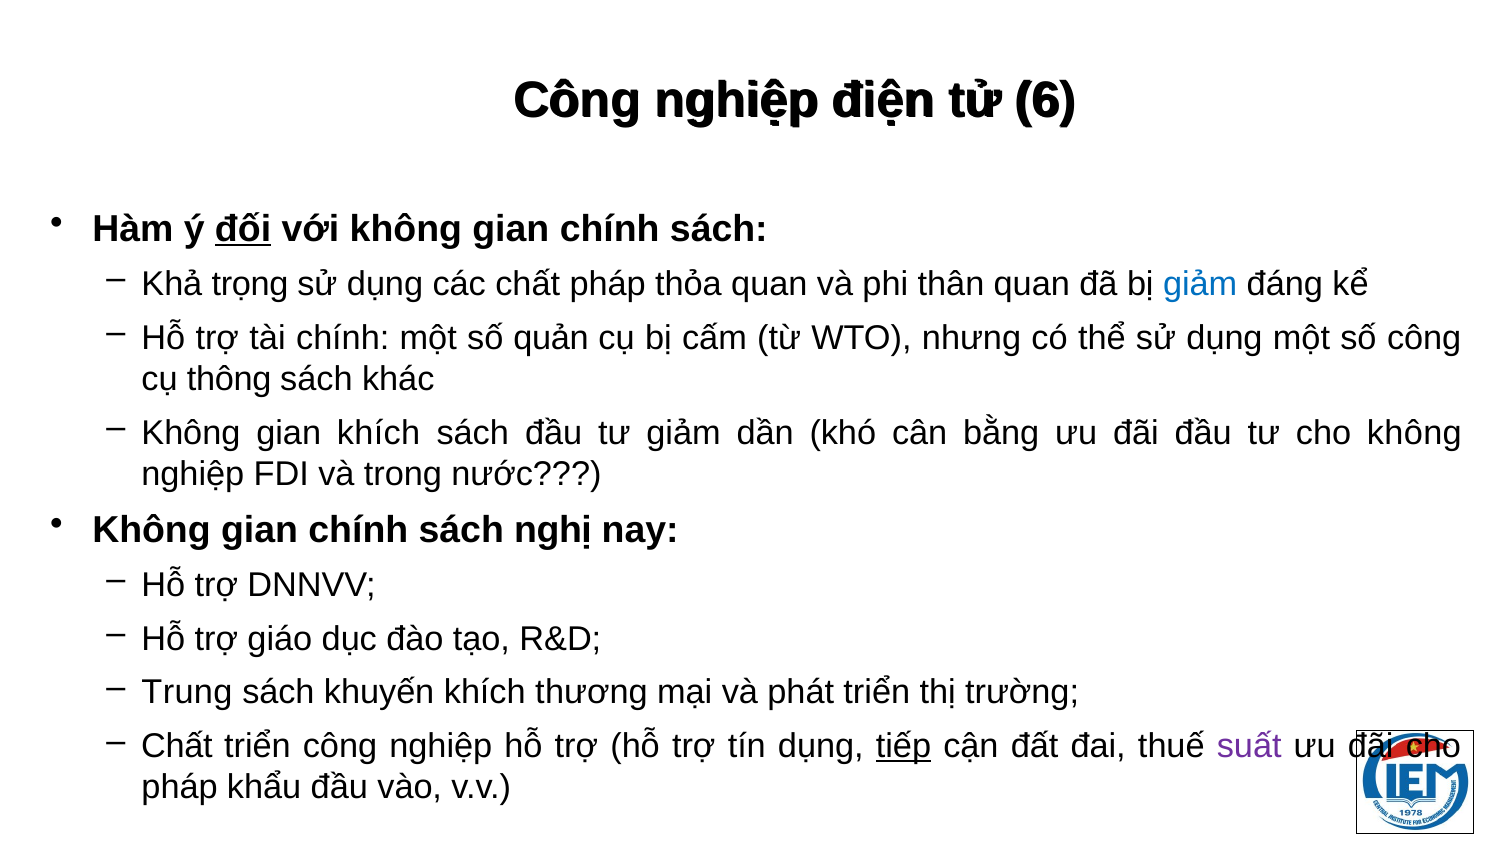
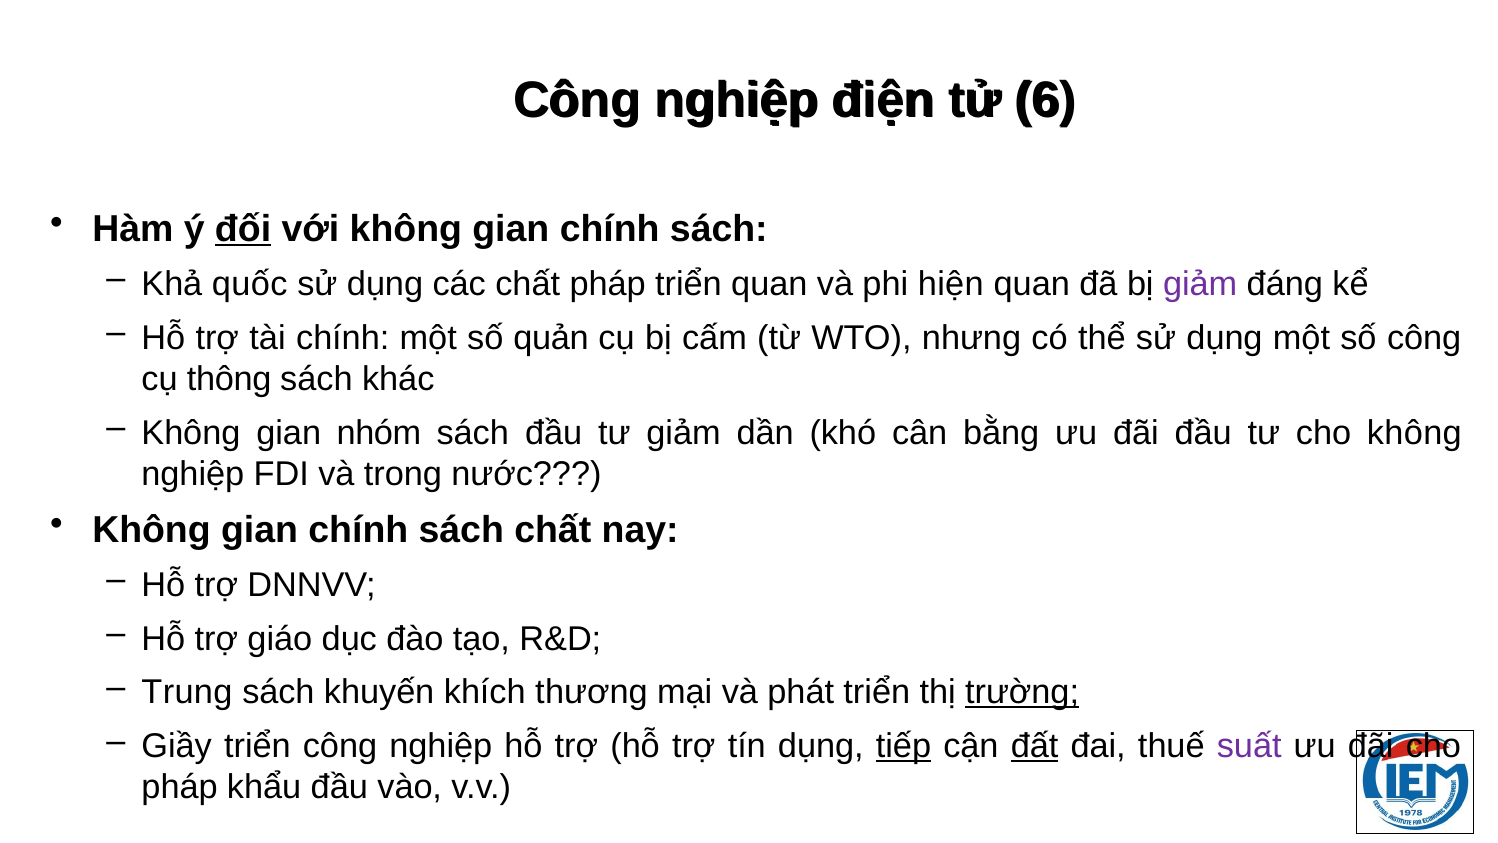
trọng: trọng -> quốc
pháp thỏa: thỏa -> triển
thân: thân -> hiện
giảm at (1200, 284) colour: blue -> purple
gian khích: khích -> nhóm
sách nghị: nghị -> chất
trường underline: none -> present
Chất at (177, 746): Chất -> Giầy
đất underline: none -> present
